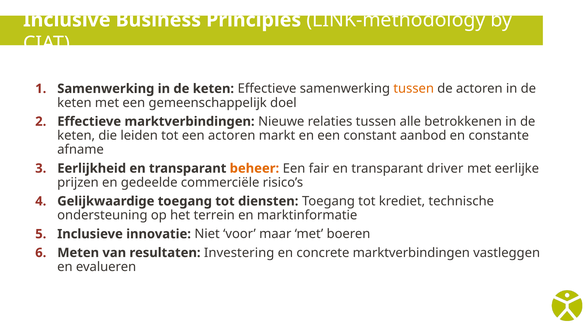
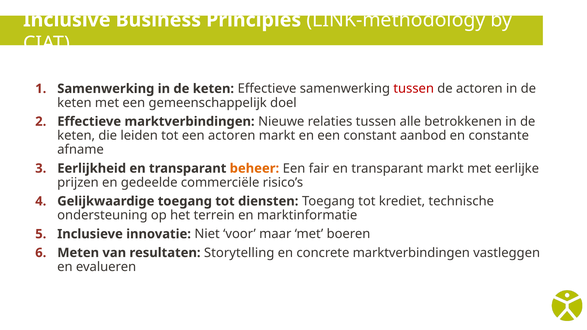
tussen at (414, 89) colour: orange -> red
transparant driver: driver -> markt
Investering: Investering -> Storytelling
